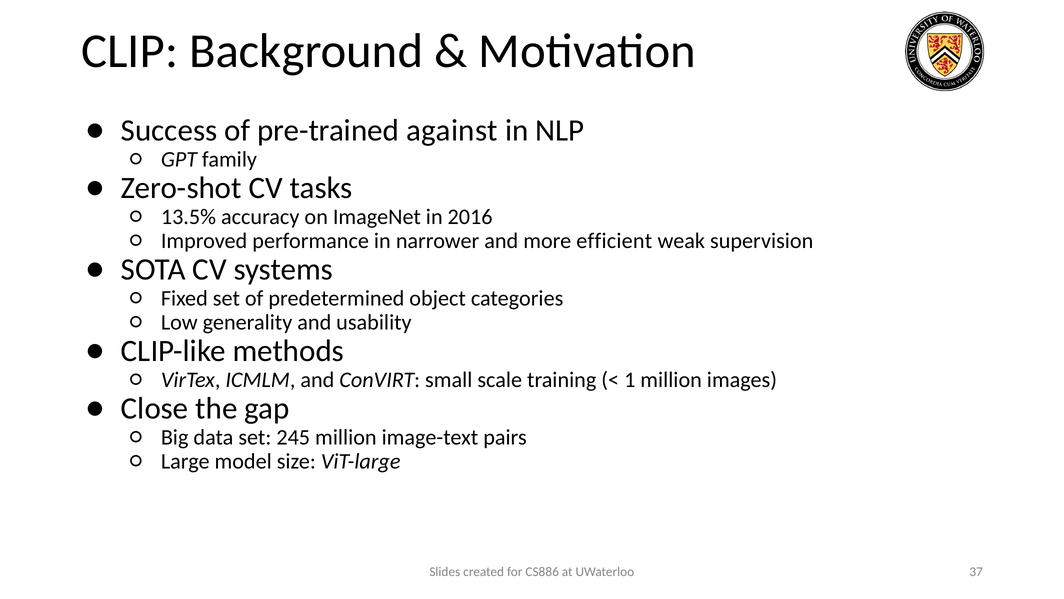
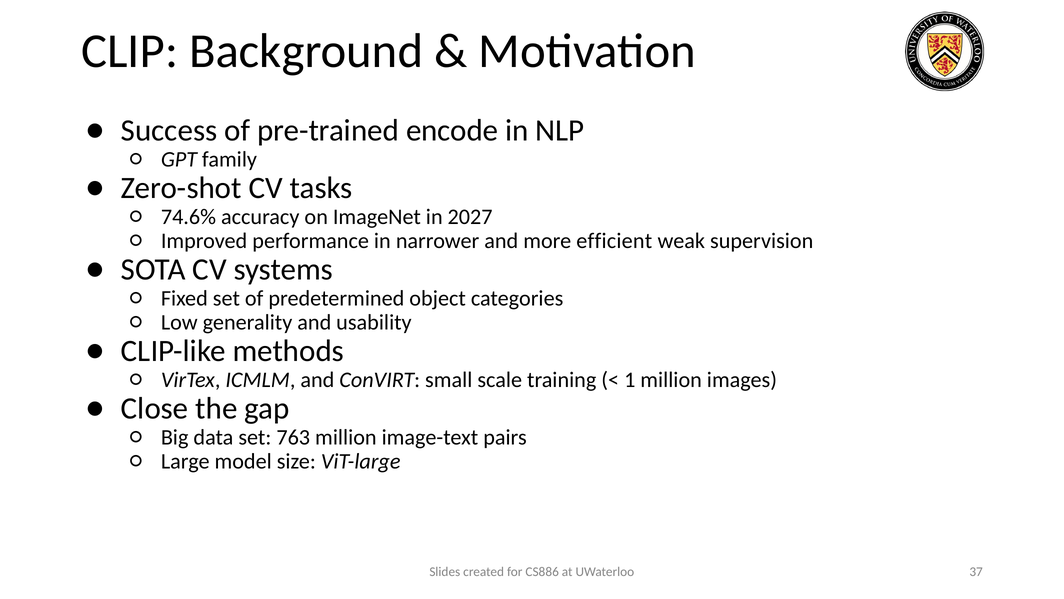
against: against -> encode
13.5%: 13.5% -> 74.6%
2016: 2016 -> 2027
245: 245 -> 763
